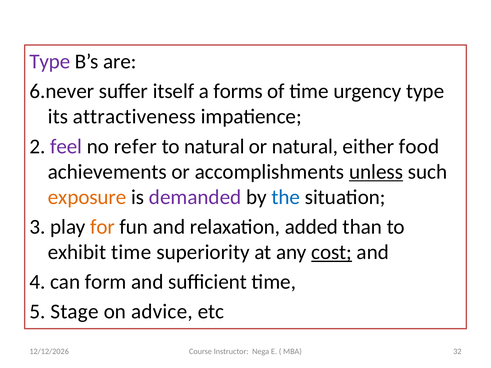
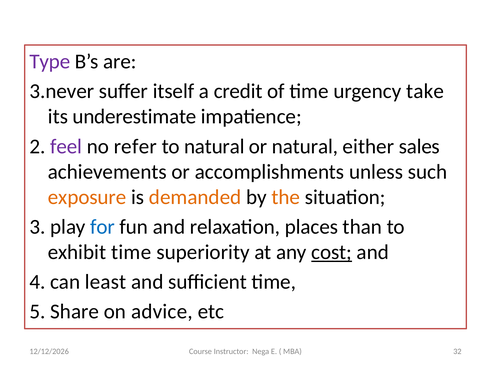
6.never: 6.never -> 3.never
forms: forms -> credit
urgency type: type -> take
attractiveness: attractiveness -> underestimate
food: food -> sales
unless underline: present -> none
demanded colour: purple -> orange
the colour: blue -> orange
for colour: orange -> blue
added: added -> places
form: form -> least
Stage: Stage -> Share
